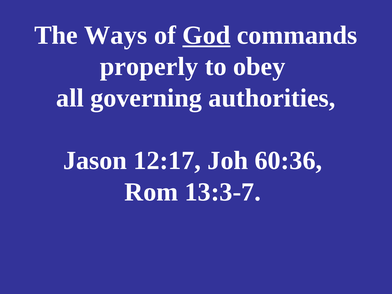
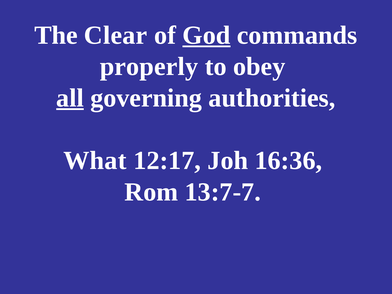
Ways: Ways -> Clear
all underline: none -> present
Jason: Jason -> What
60:36: 60:36 -> 16:36
13:3-7: 13:3-7 -> 13:7-7
